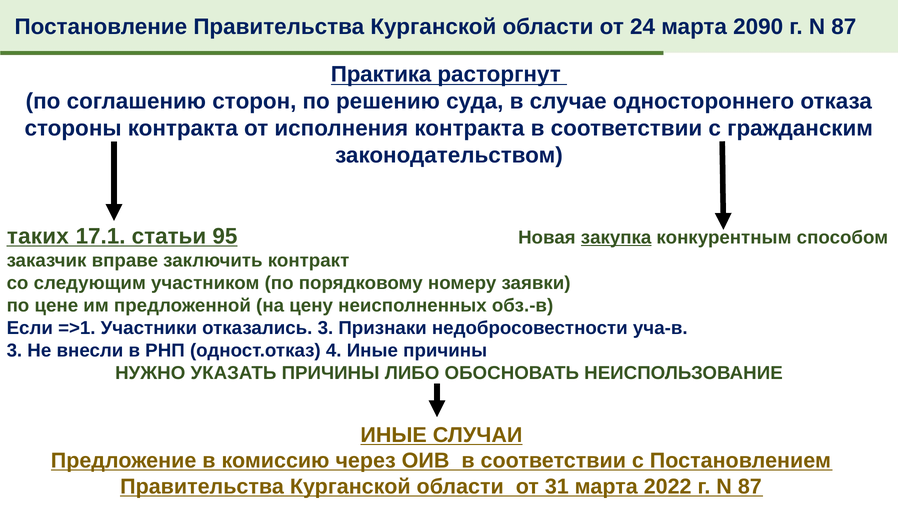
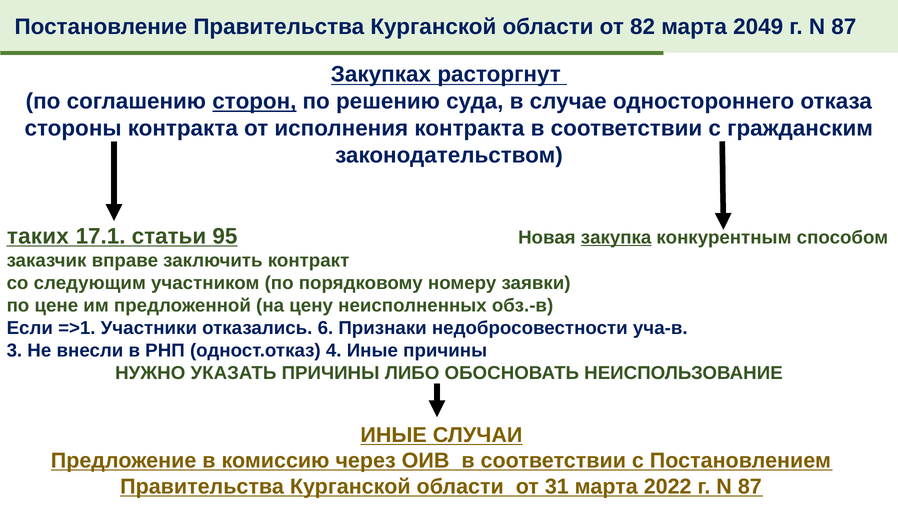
24: 24 -> 82
2090: 2090 -> 2049
Практика: Практика -> Закупках
сторон underline: none -> present
отказались 3: 3 -> 6
